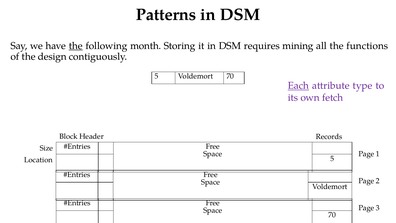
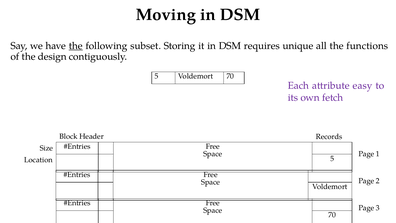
Patterns: Patterns -> Moving
month: month -> subset
mining: mining -> unique
Each underline: present -> none
type: type -> easy
